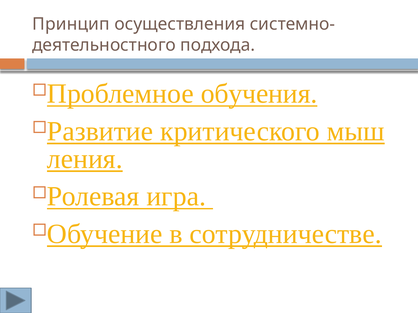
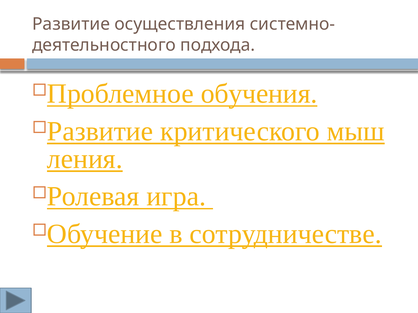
Принцип at (71, 24): Принцип -> Развитие
